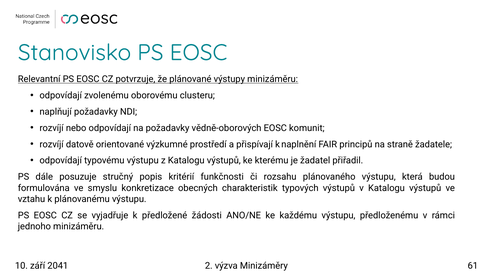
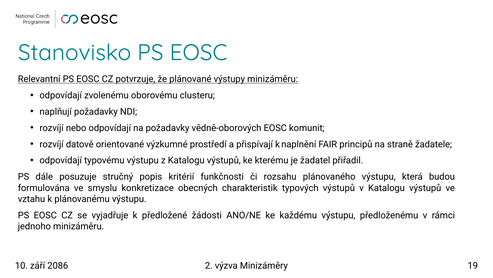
2041: 2041 -> 2086
61: 61 -> 19
